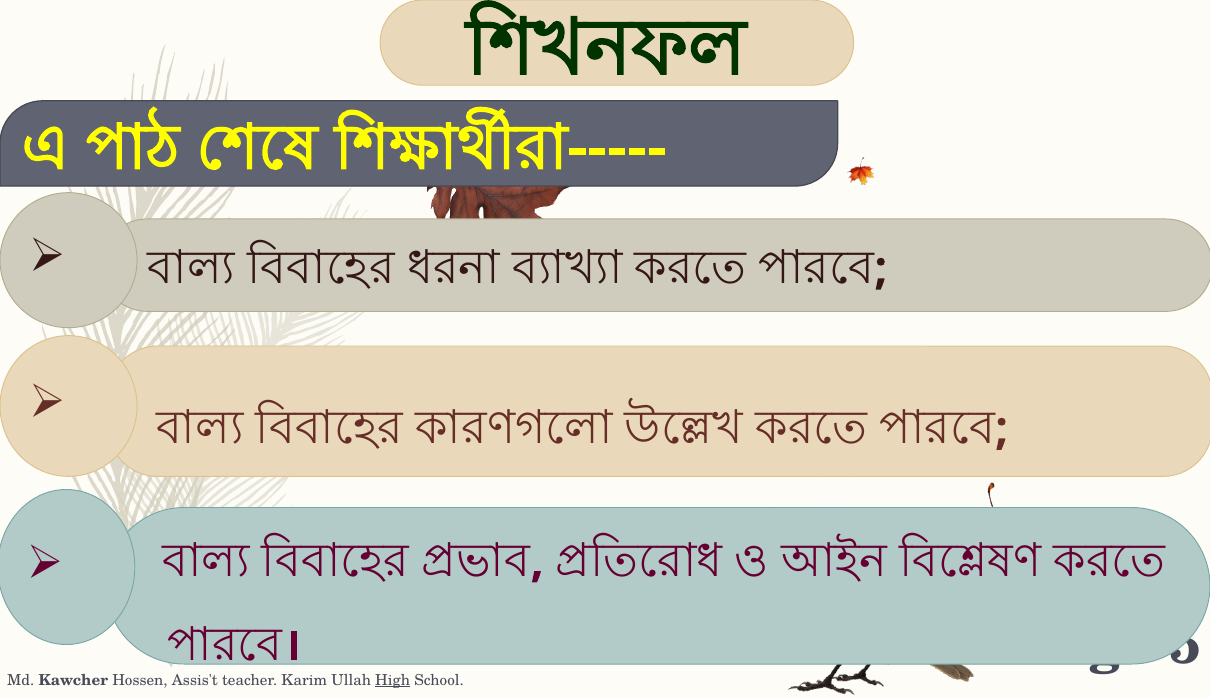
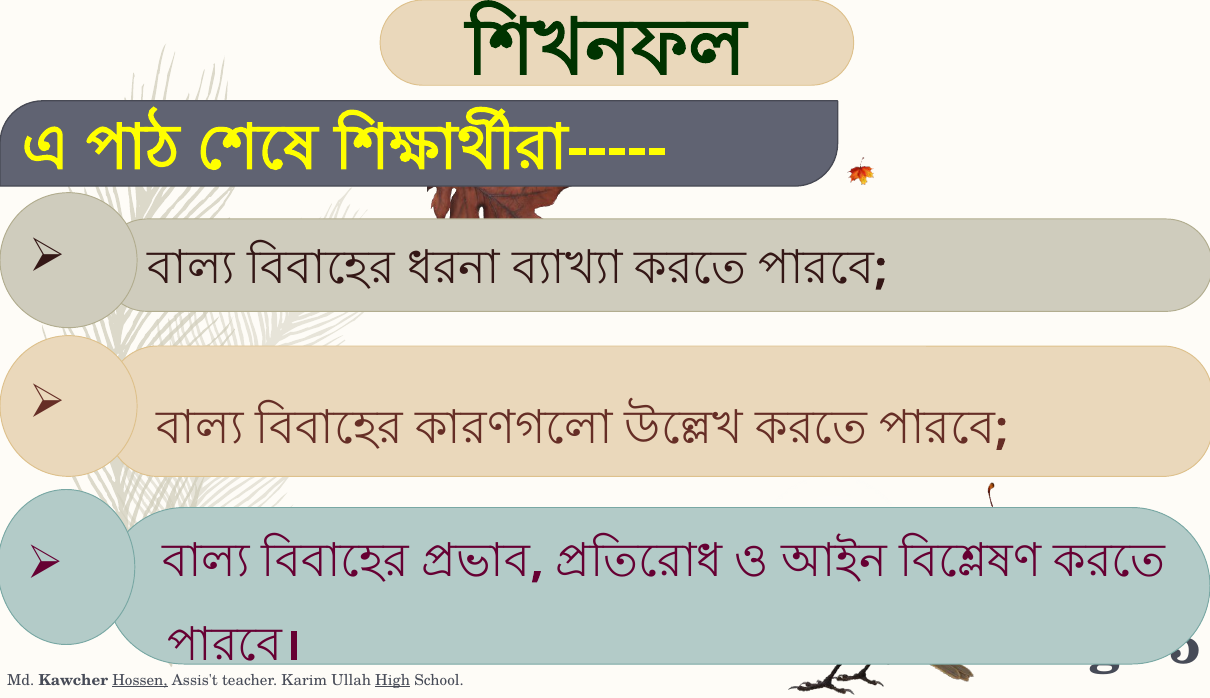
Hossen underline: none -> present
